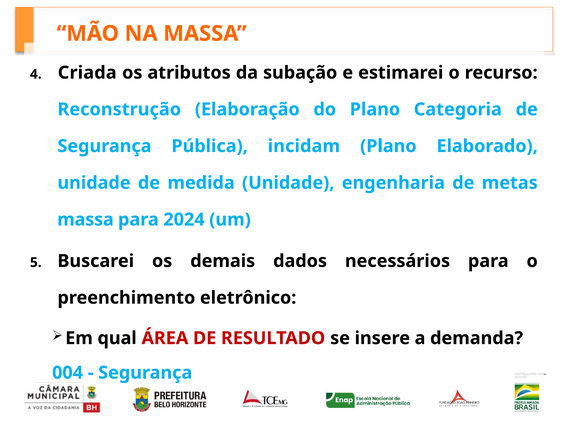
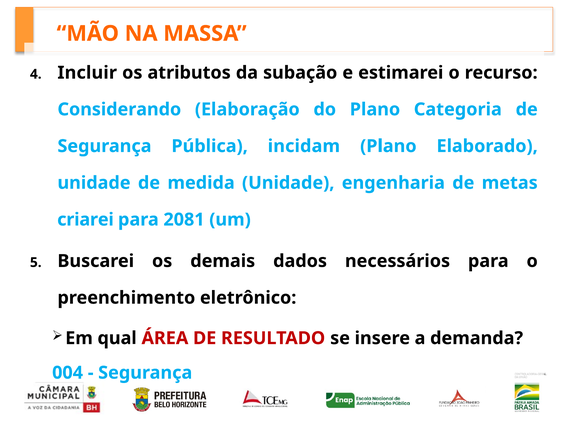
Criada: Criada -> Incluir
Reconstrução: Reconstrução -> Considerando
massa at (85, 220): massa -> criarei
2024: 2024 -> 2081
